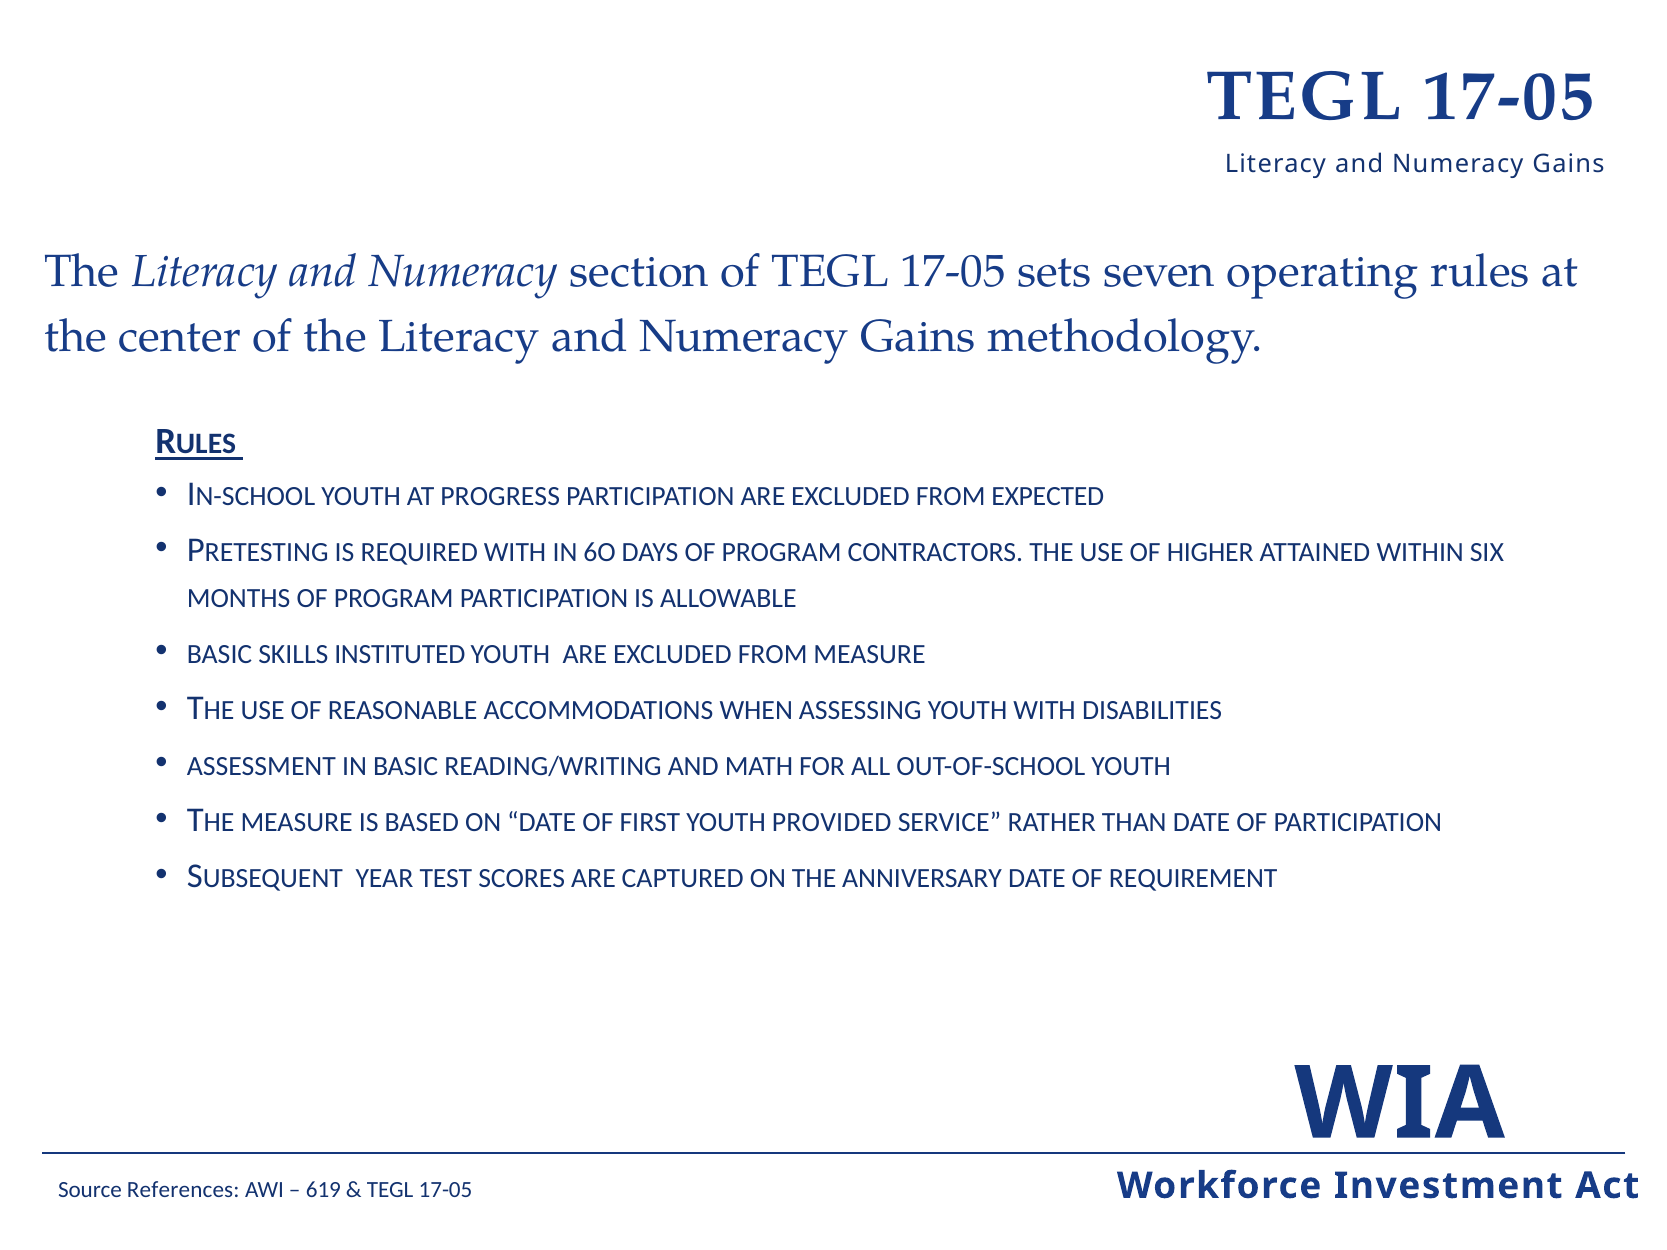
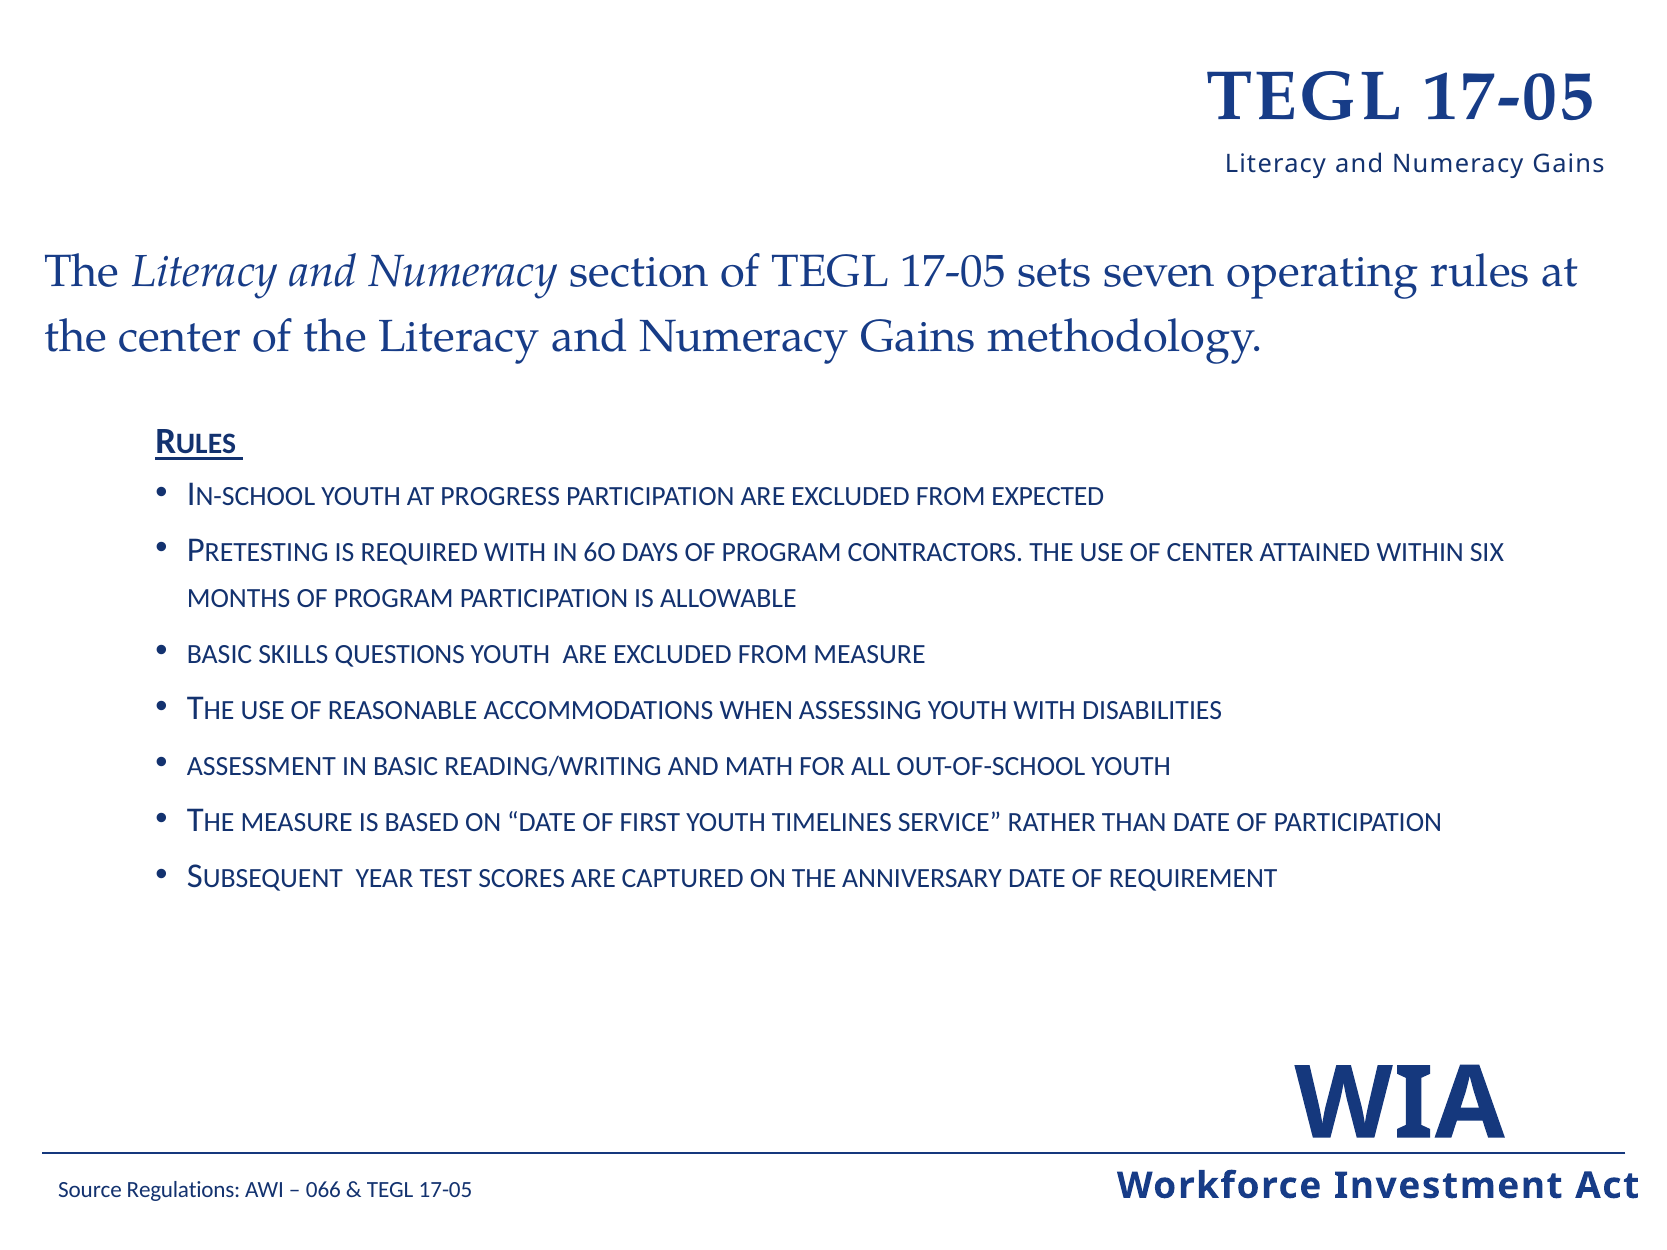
OF HIGHER: HIGHER -> CENTER
INSTITUTED: INSTITUTED -> QUESTIONS
PROVIDED: PROVIDED -> TIMELINES
References: References -> Regulations
619: 619 -> 066
